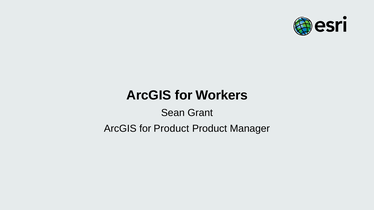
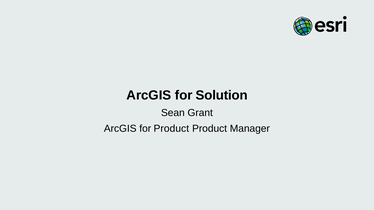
Workers: Workers -> Solution
